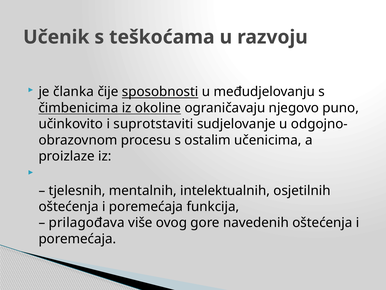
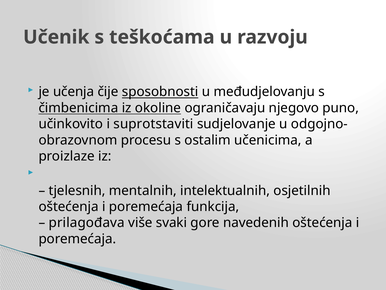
članka: članka -> učenja
ovog: ovog -> svaki
